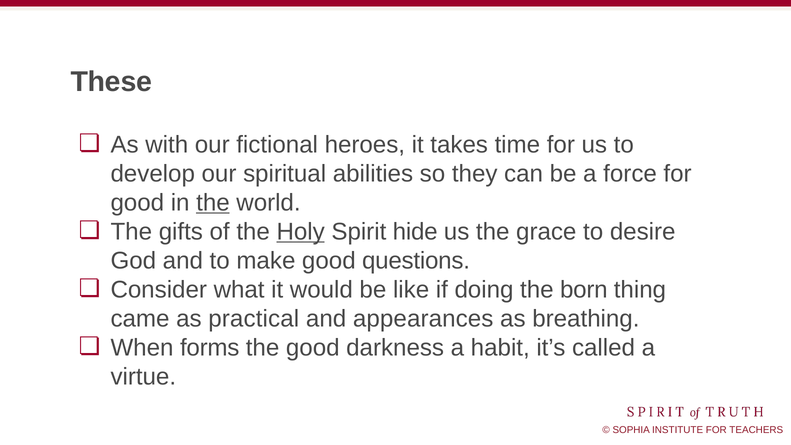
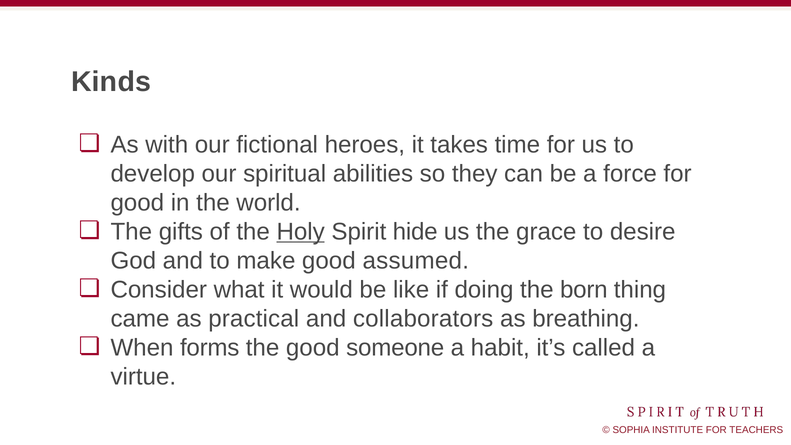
These: These -> Kinds
the at (213, 203) underline: present -> none
questions: questions -> assumed
appearances: appearances -> collaborators
darkness: darkness -> someone
